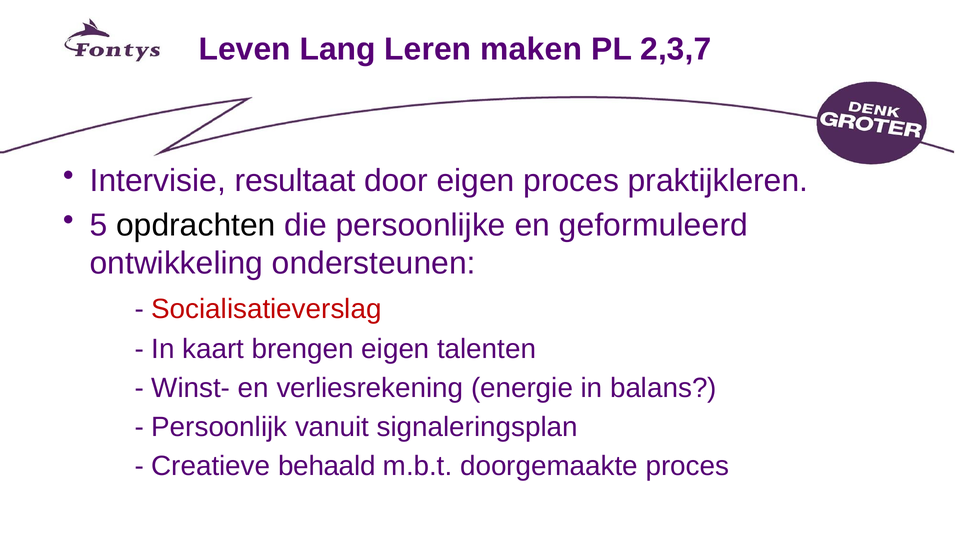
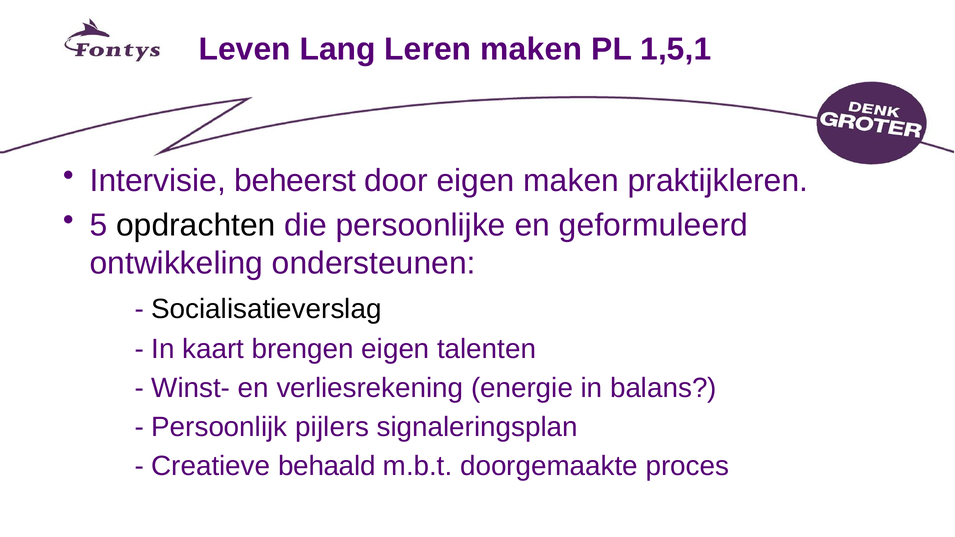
2,3,7: 2,3,7 -> 1,5,1
resultaat: resultaat -> beheerst
eigen proces: proces -> maken
Socialisatieverslag colour: red -> black
vanuit: vanuit -> pijlers
